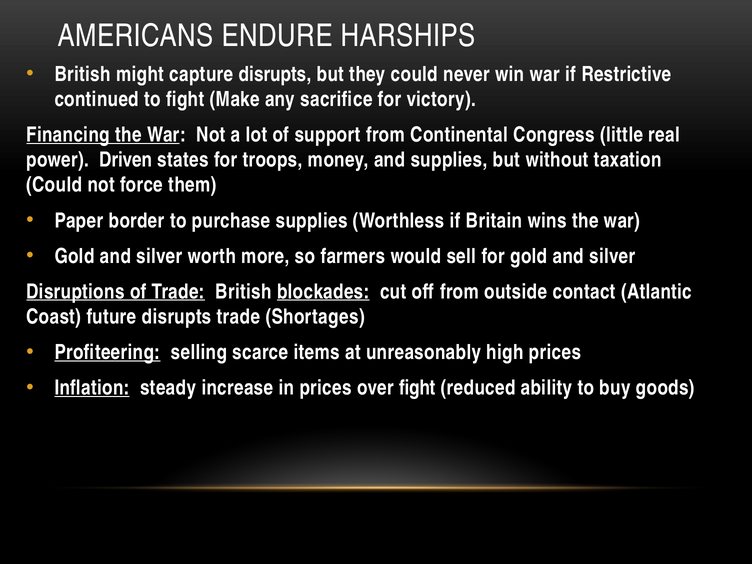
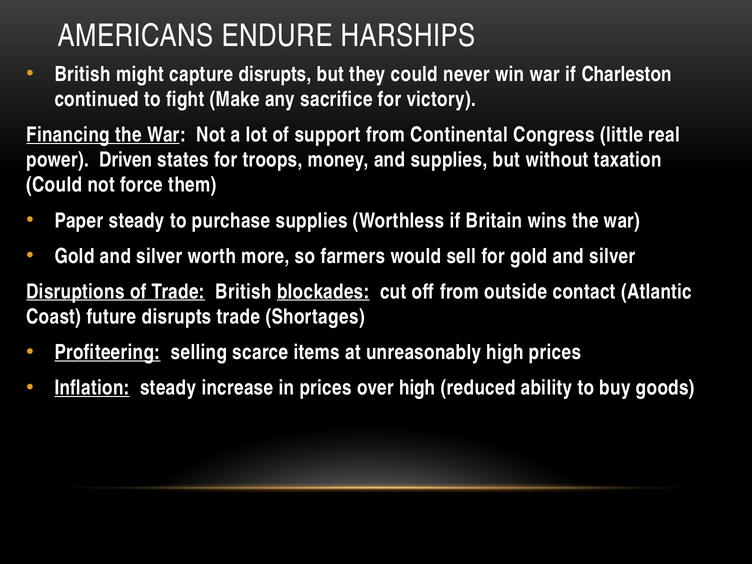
Restrictive: Restrictive -> Charleston
Paper border: border -> steady
over fight: fight -> high
